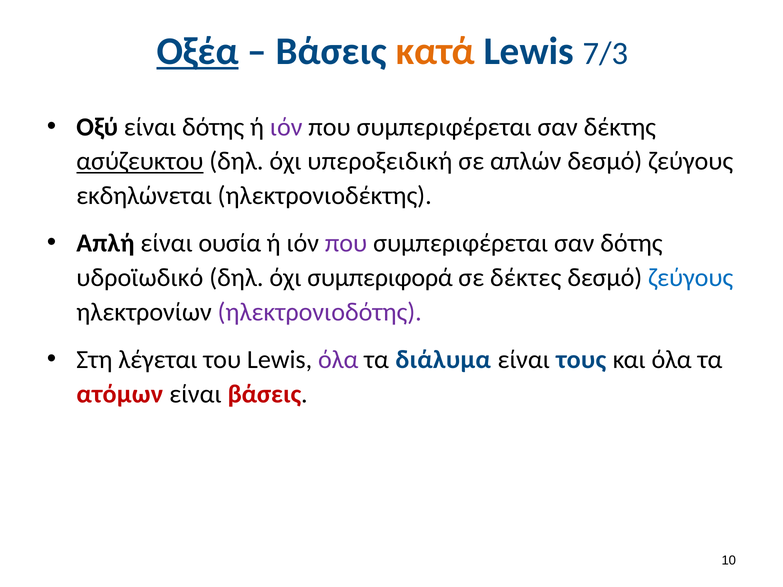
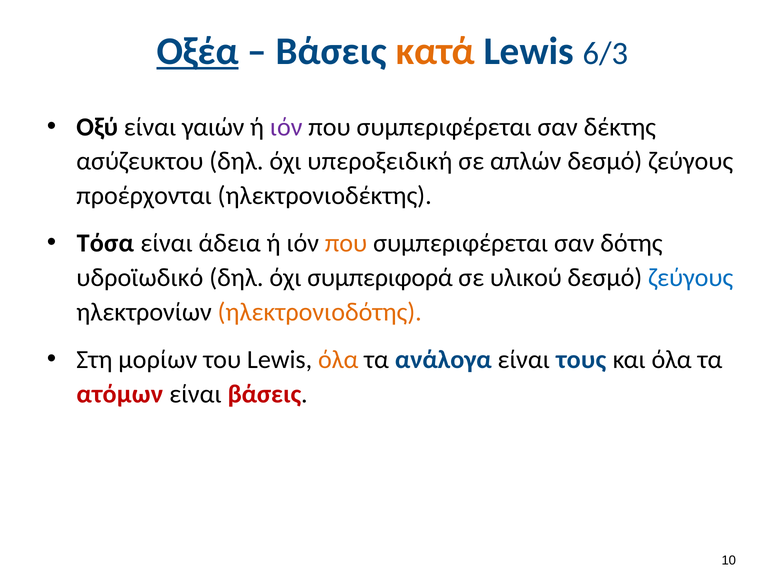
7/3: 7/3 -> 6/3
είναι δότης: δότης -> γαιών
ασύζευκτου underline: present -> none
εκδηλώνεται: εκδηλώνεται -> προέρχονται
Απλή: Απλή -> Τόσα
ουσία: ουσία -> άδεια
που at (346, 243) colour: purple -> orange
δέκτες: δέκτες -> υλικού
ηλεκτρονιοδότης colour: purple -> orange
λέγεται: λέγεται -> μορίων
όλα at (338, 360) colour: purple -> orange
διάλυμα: διάλυμα -> ανάλογα
